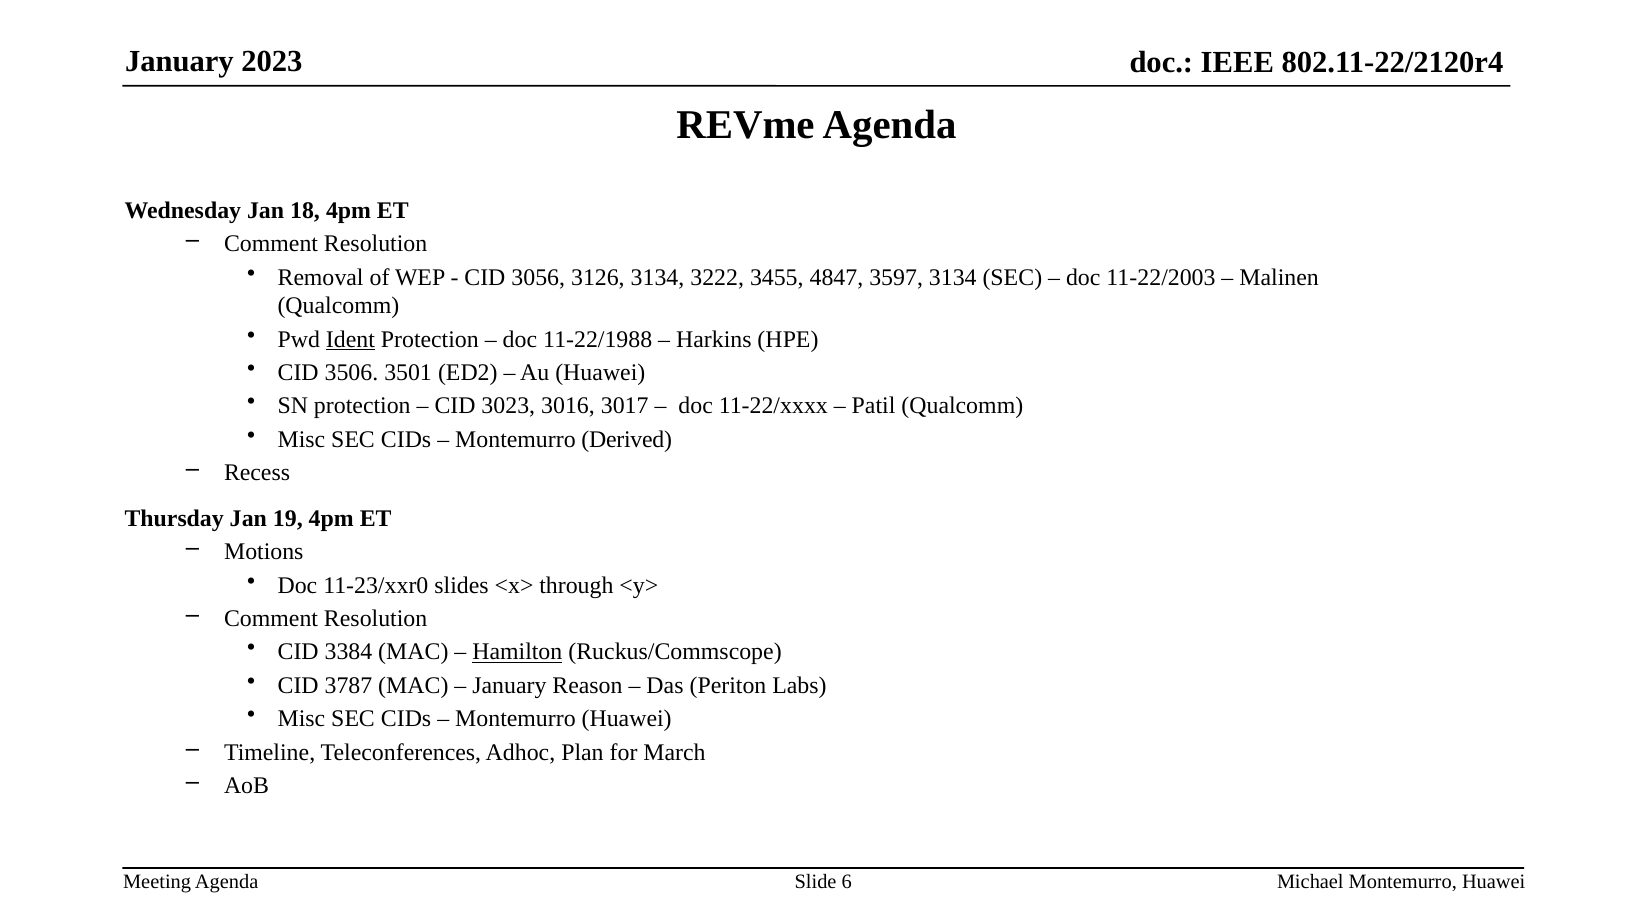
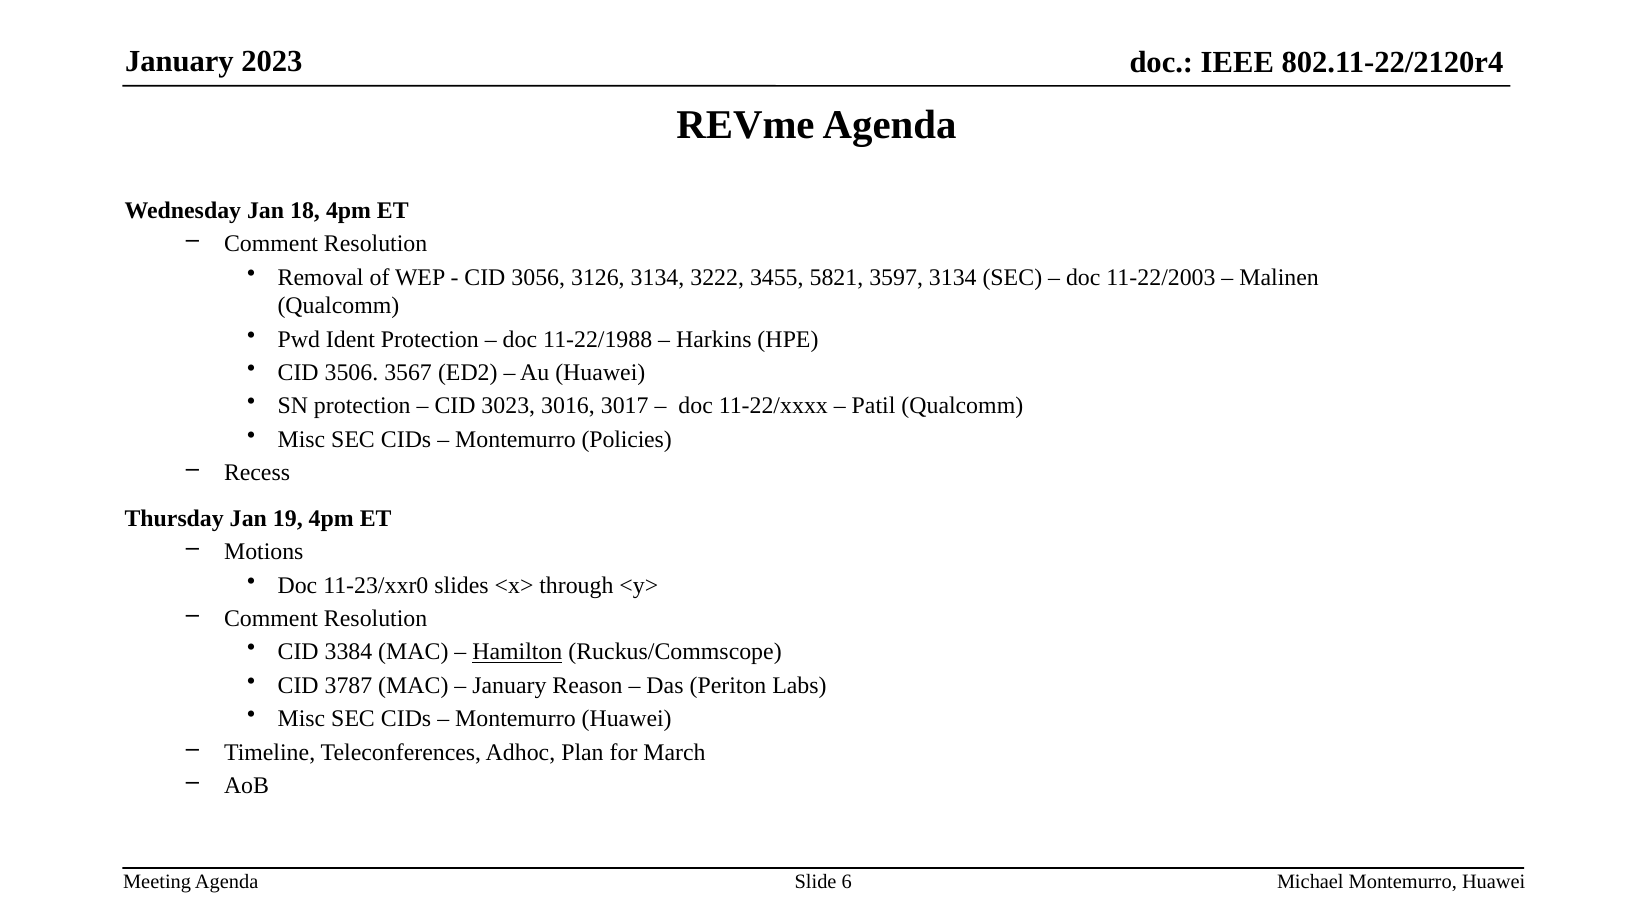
4847: 4847 -> 5821
Ident underline: present -> none
3501: 3501 -> 3567
Derived: Derived -> Policies
